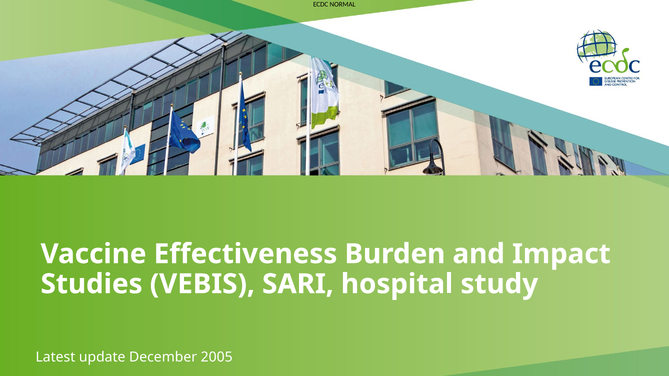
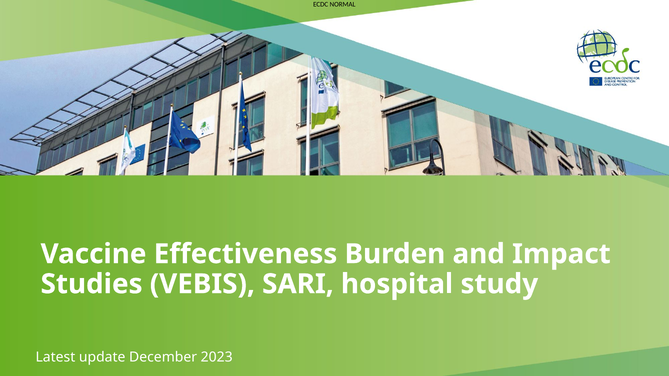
2005: 2005 -> 2023
